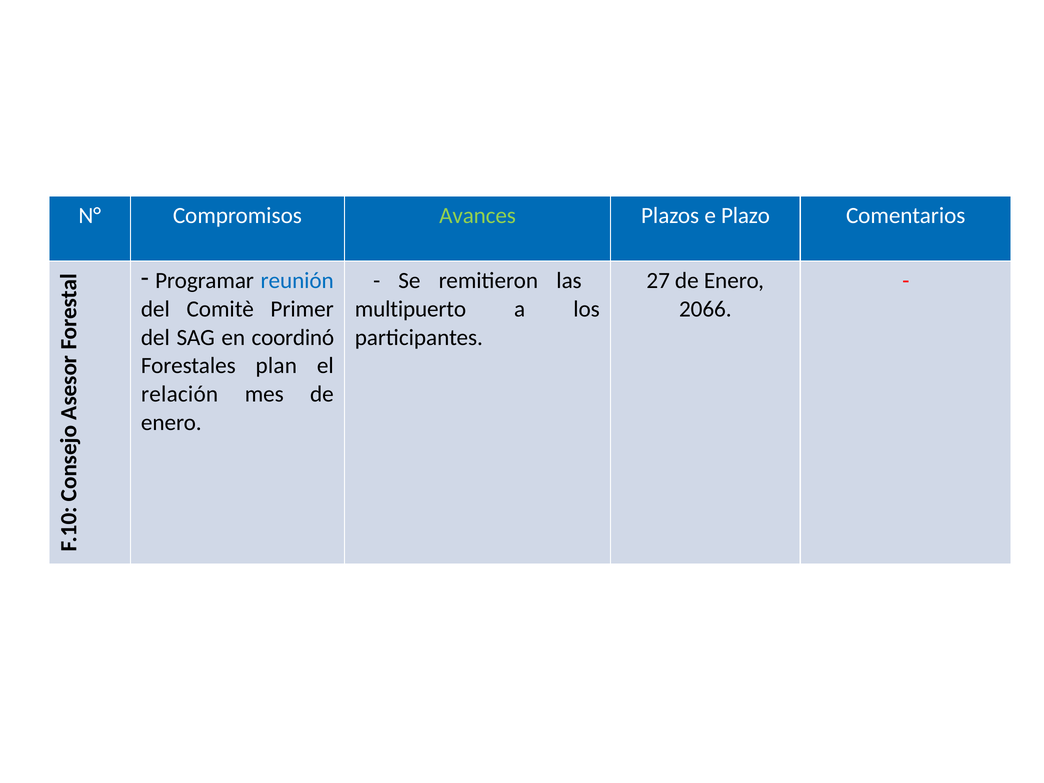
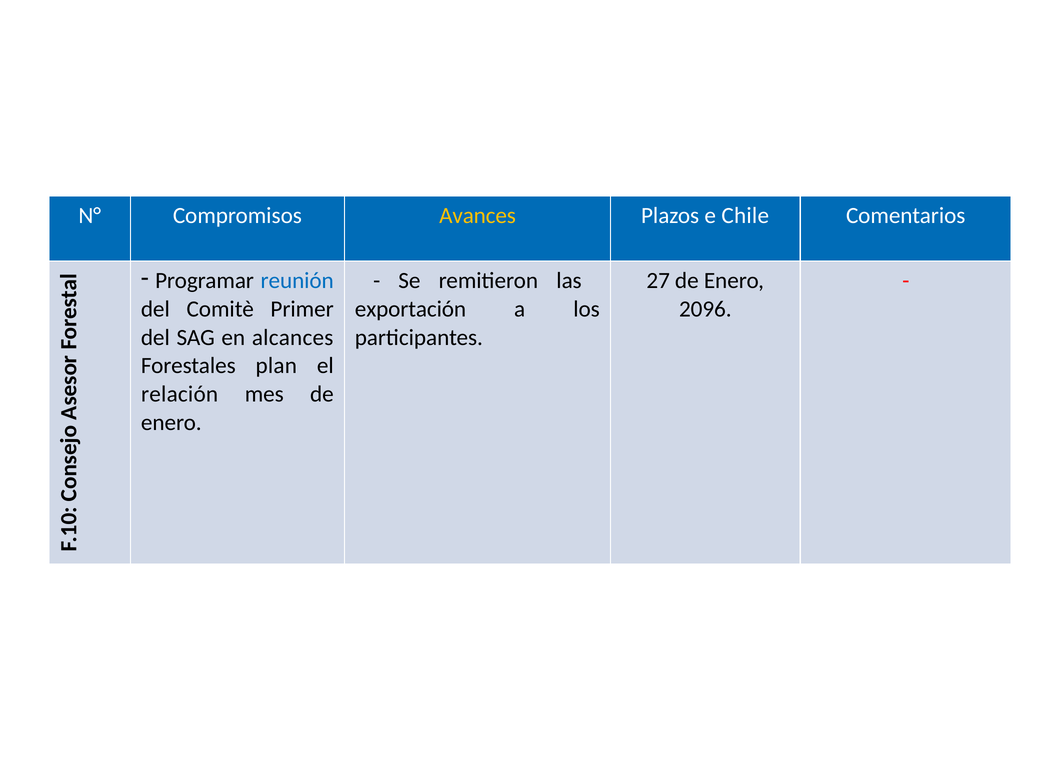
Avances colour: light green -> yellow
Plazo: Plazo -> Chile
multipuerto: multipuerto -> exportación
2066: 2066 -> 2096
coordinó: coordinó -> alcances
